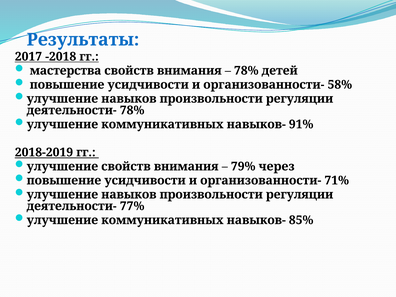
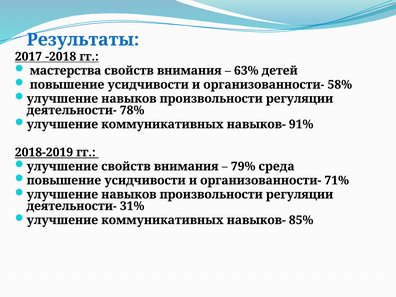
78% at (246, 71): 78% -> 63%
через: через -> среда
77%: 77% -> 31%
